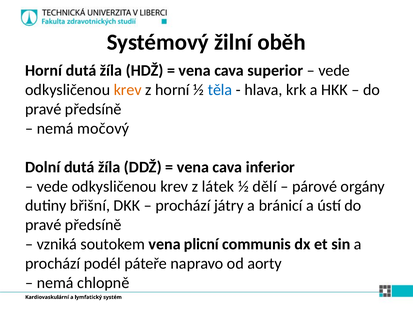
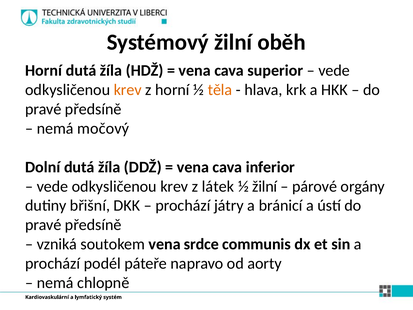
těla colour: blue -> orange
½ dělí: dělí -> žilní
plicní: plicní -> srdce
